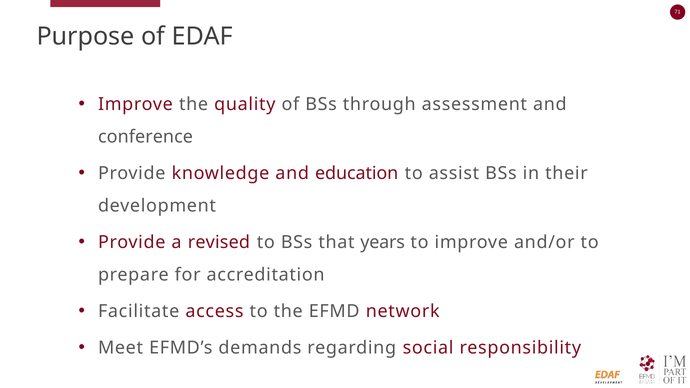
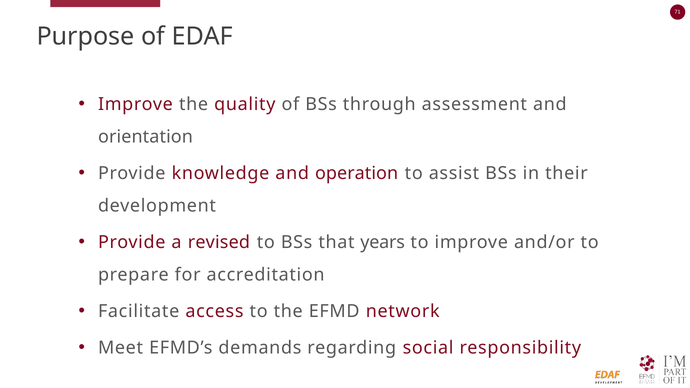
conference: conference -> orientation
education: education -> operation
